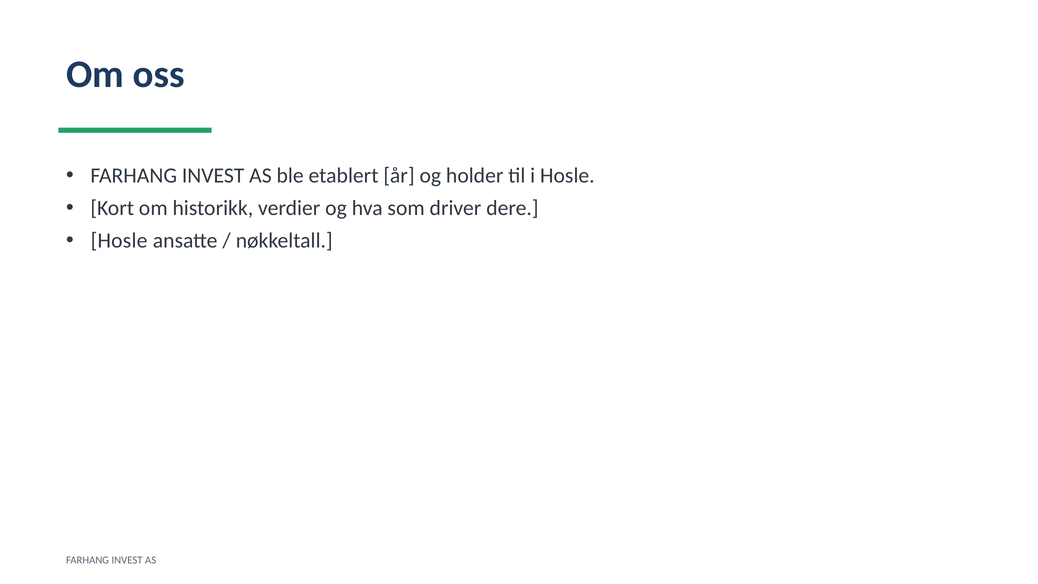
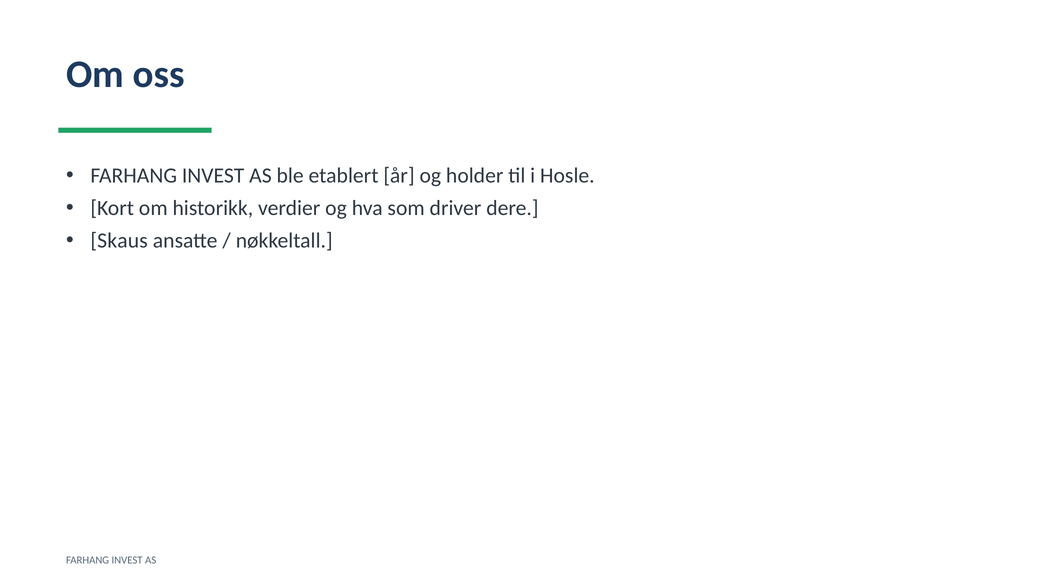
Hosle at (119, 241): Hosle -> Skaus
